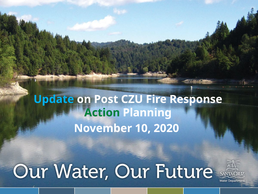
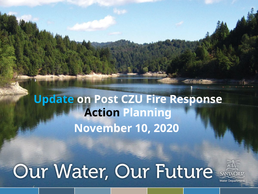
Action colour: green -> black
